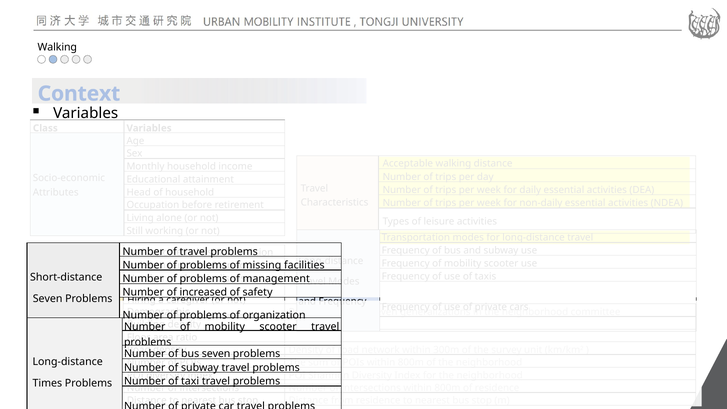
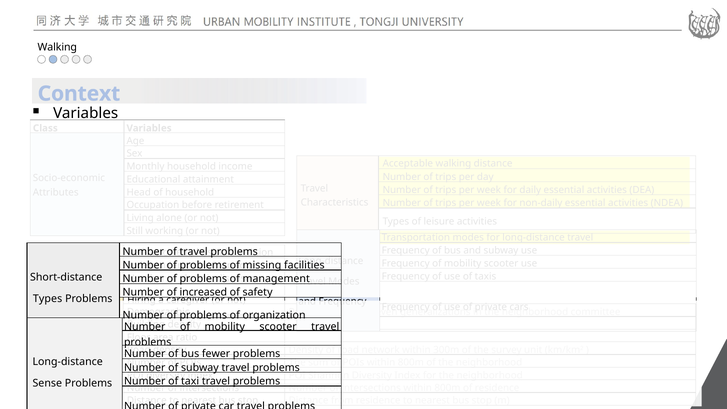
Seven at (48, 298): Seven -> Types
bus seven: seven -> fewer
Times: Times -> Sense
